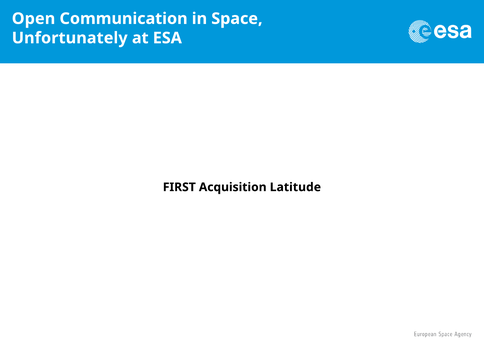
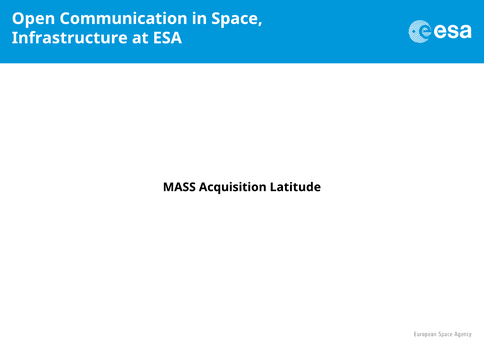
Unfortunately: Unfortunately -> Infrastructure
FIRST: FIRST -> MASS
